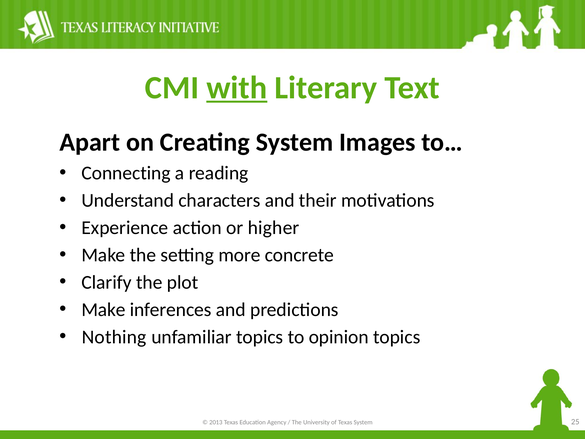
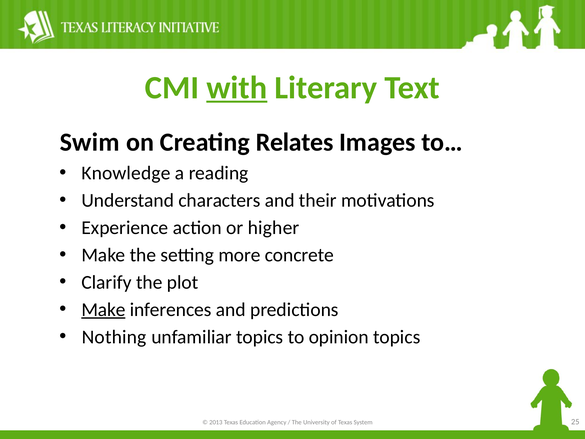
Apart: Apart -> Swim
Creating System: System -> Relates
Connecting: Connecting -> Knowledge
Make at (103, 309) underline: none -> present
